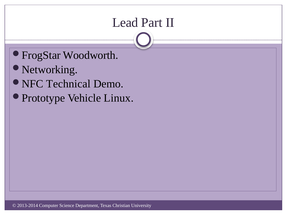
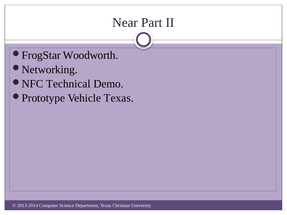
Lead: Lead -> Near
Vehicle Linux: Linux -> Texas
